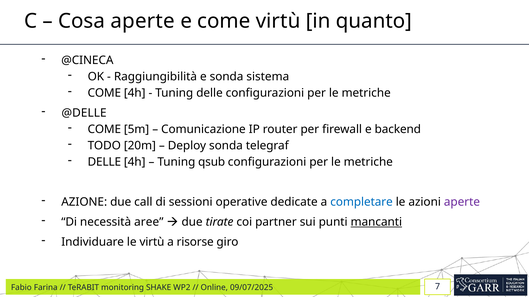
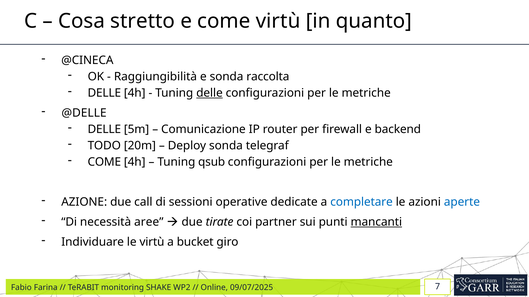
Cosa aperte: aperte -> stretto
sistema: sistema -> raccolta
COME at (104, 93): COME -> DELLE
delle at (209, 93) underline: none -> present
COME at (104, 130): COME -> DELLE
DELLE at (104, 162): DELLE -> COME
aperte at (462, 202) colour: purple -> blue
risorse: risorse -> bucket
